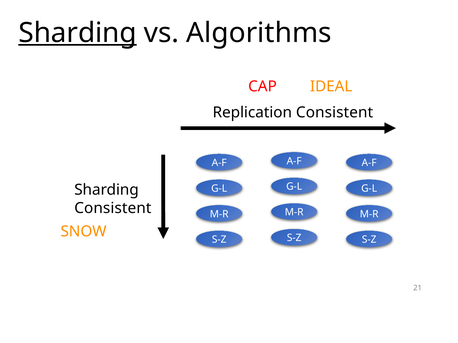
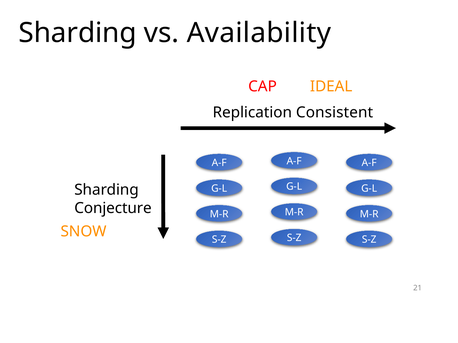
Sharding at (78, 33) underline: present -> none
Algorithms: Algorithms -> Availability
Consistent at (113, 208): Consistent -> Conjecture
